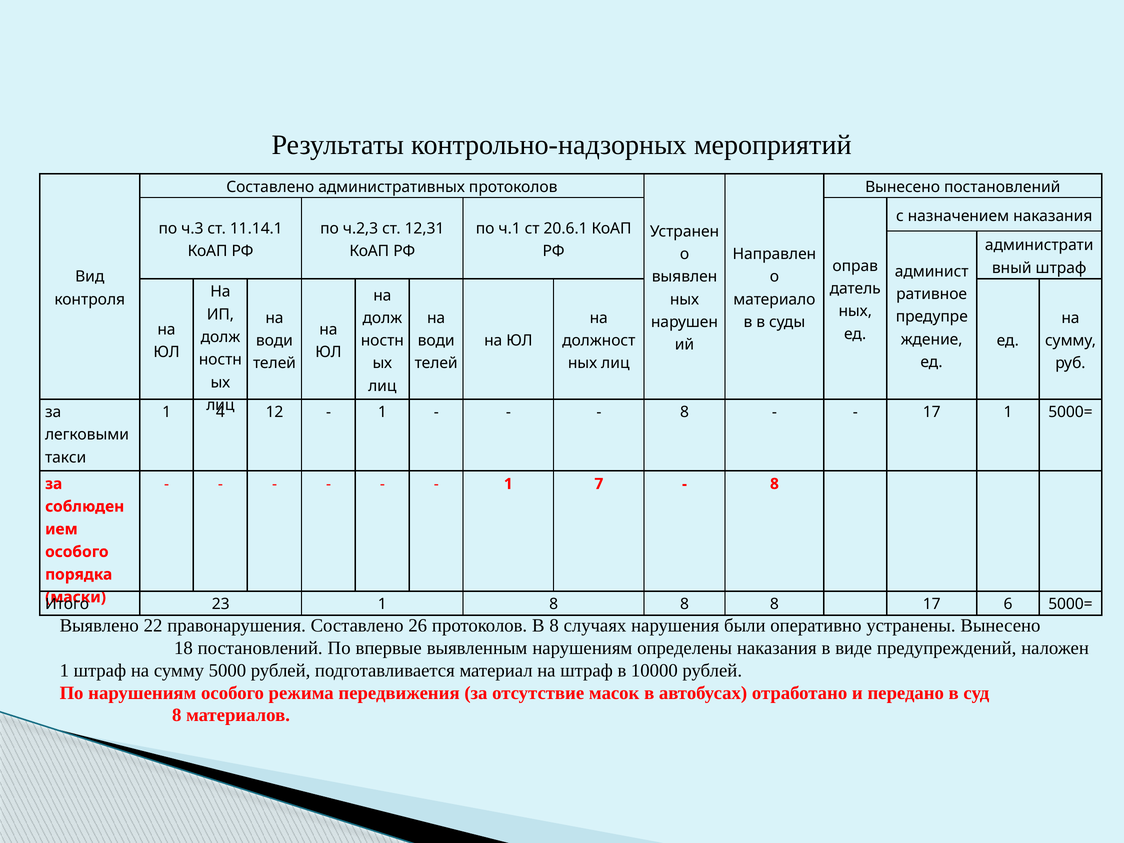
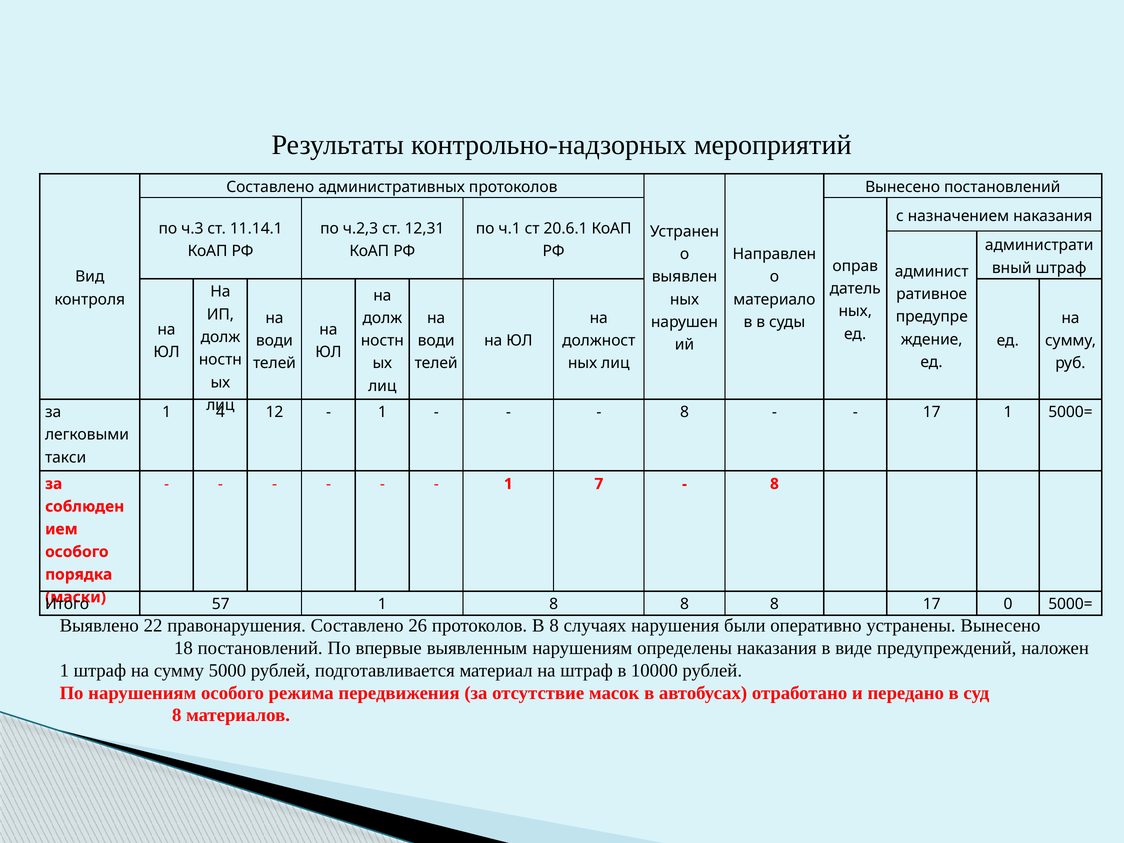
23: 23 -> 57
6: 6 -> 0
